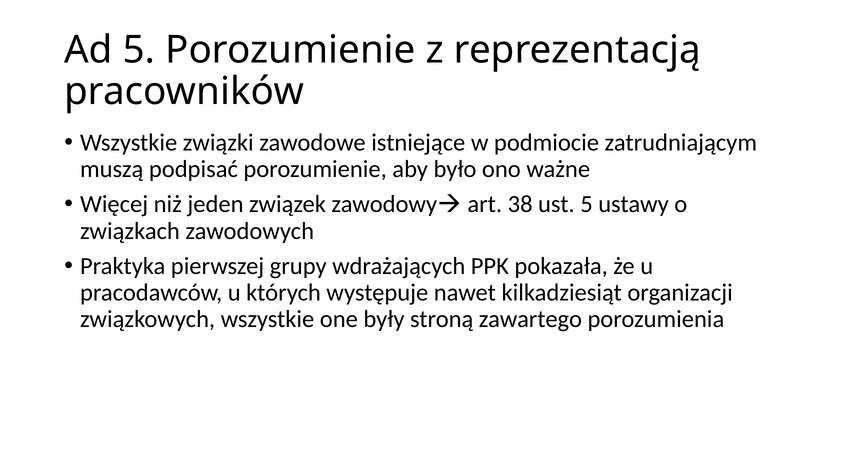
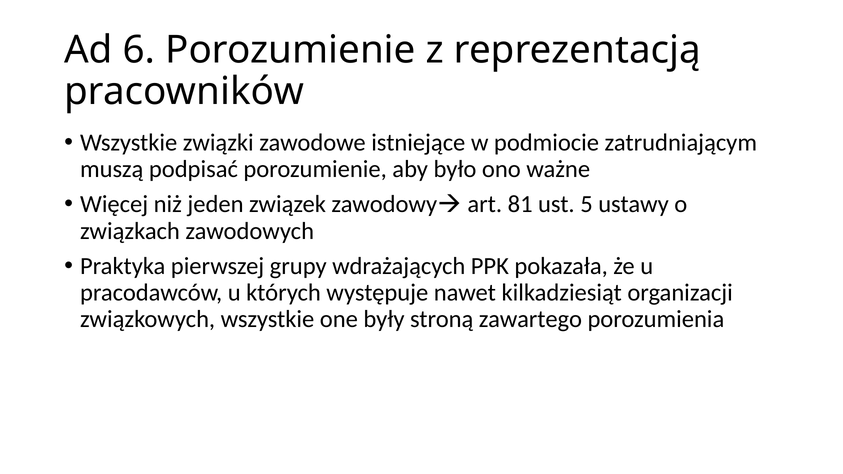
Ad 5: 5 -> 6
38: 38 -> 81
